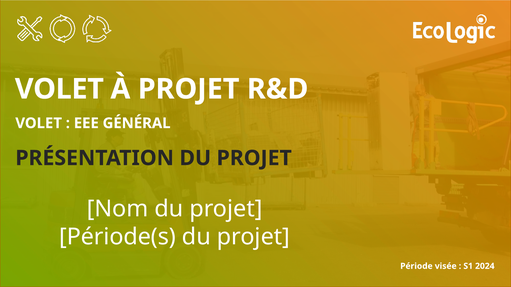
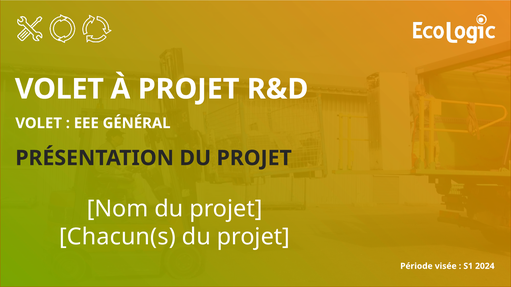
Période(s: Période(s -> Chacun(s
